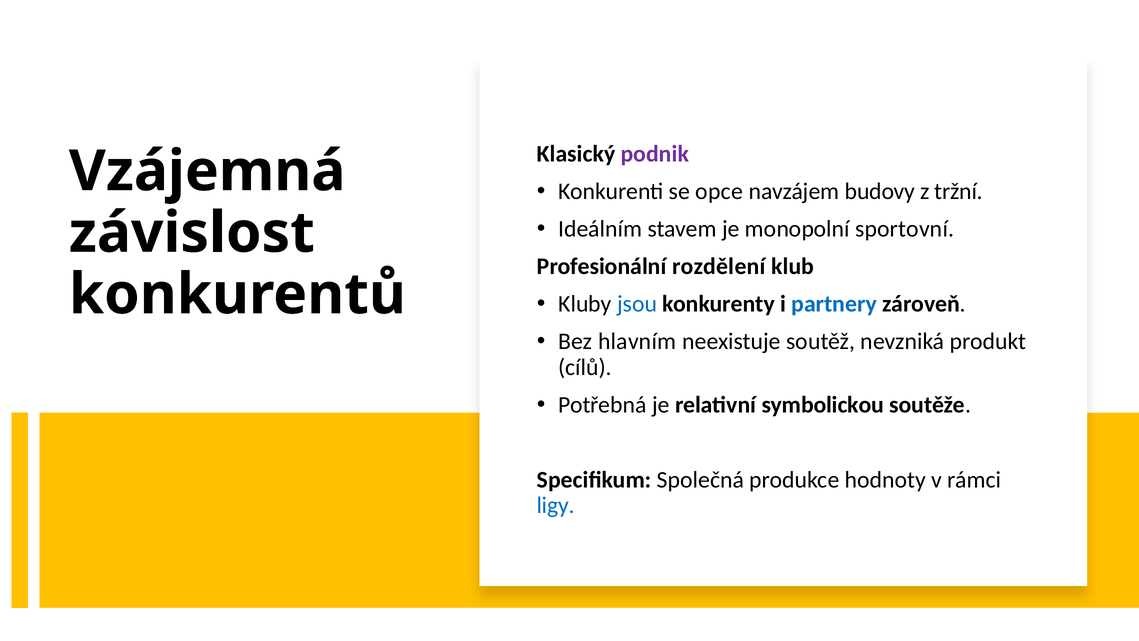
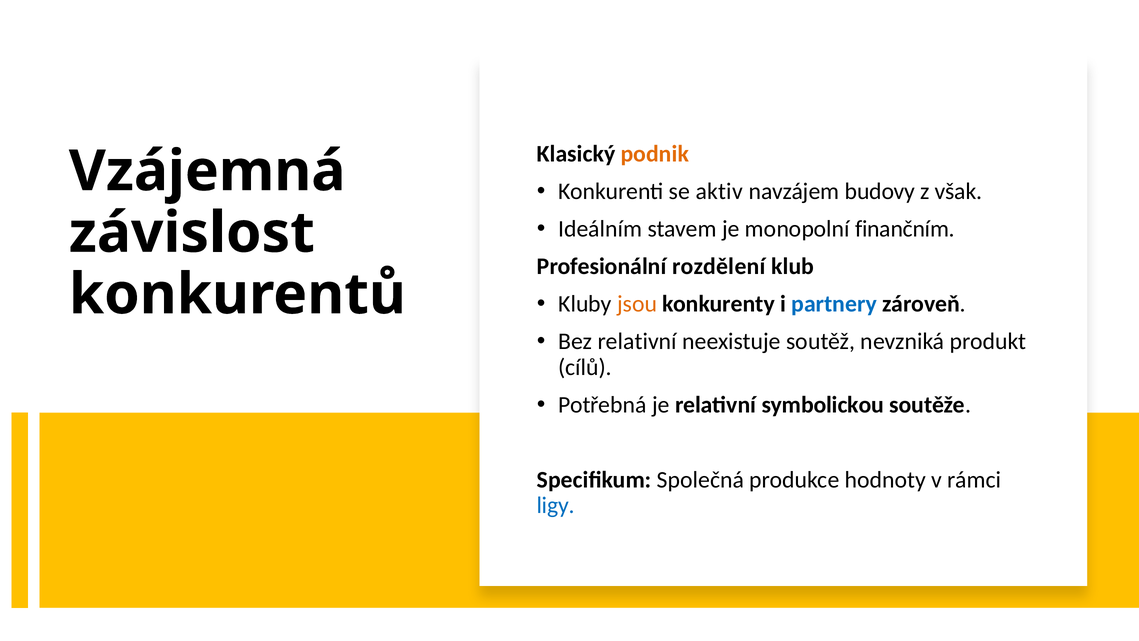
podnik colour: purple -> orange
opce: opce -> aktiv
tržní: tržní -> však
sportovní: sportovní -> finančním
jsou colour: blue -> orange
Bez hlavním: hlavním -> relativní
